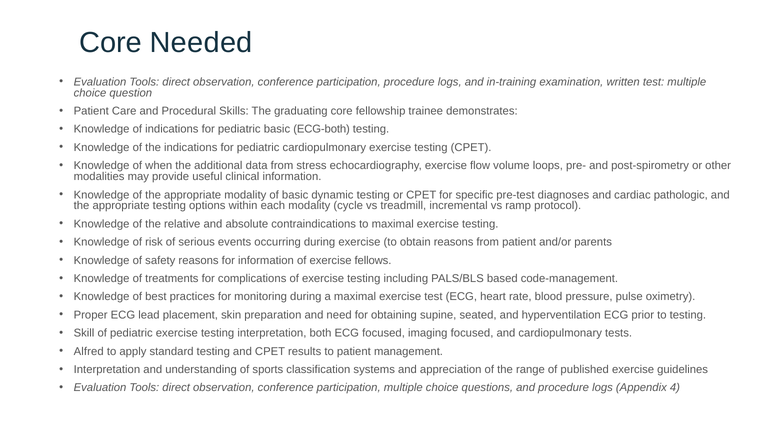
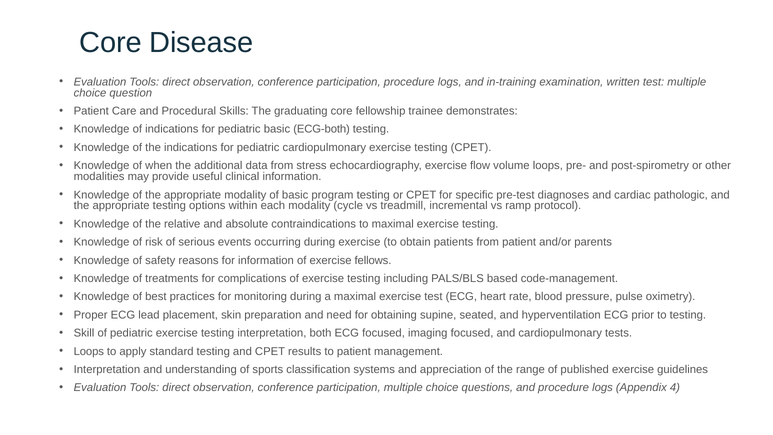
Needed: Needed -> Disease
dynamic: dynamic -> program
obtain reasons: reasons -> patients
Alfred at (89, 351): Alfred -> Loops
